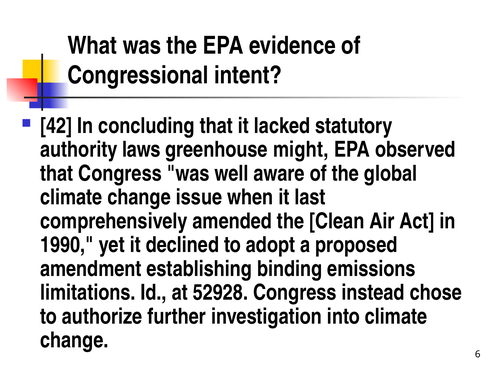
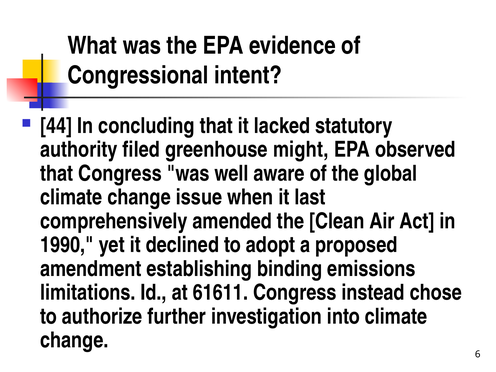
42: 42 -> 44
laws: laws -> filed
52928: 52928 -> 61611
